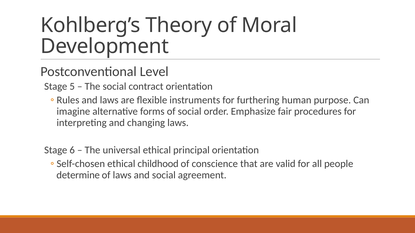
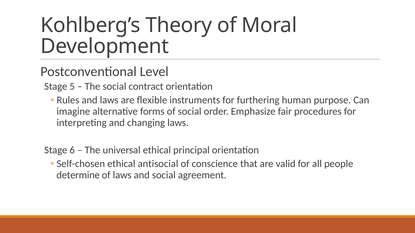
childhood: childhood -> antisocial
